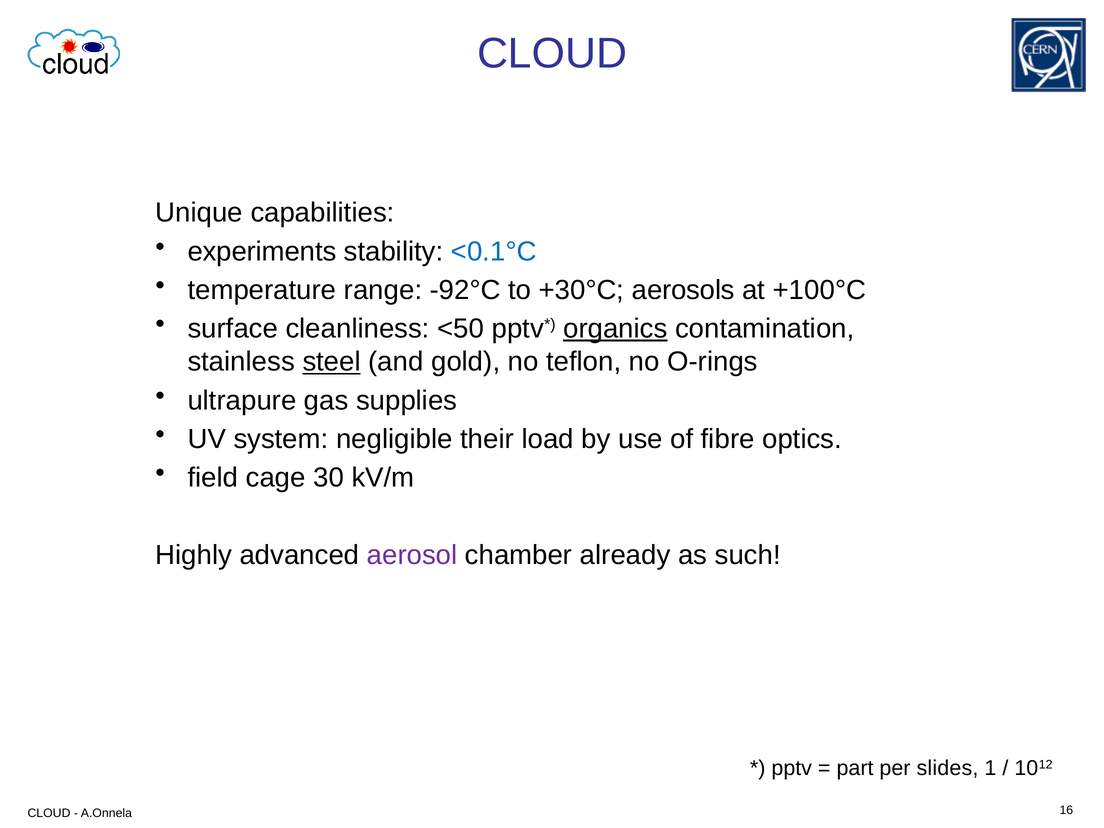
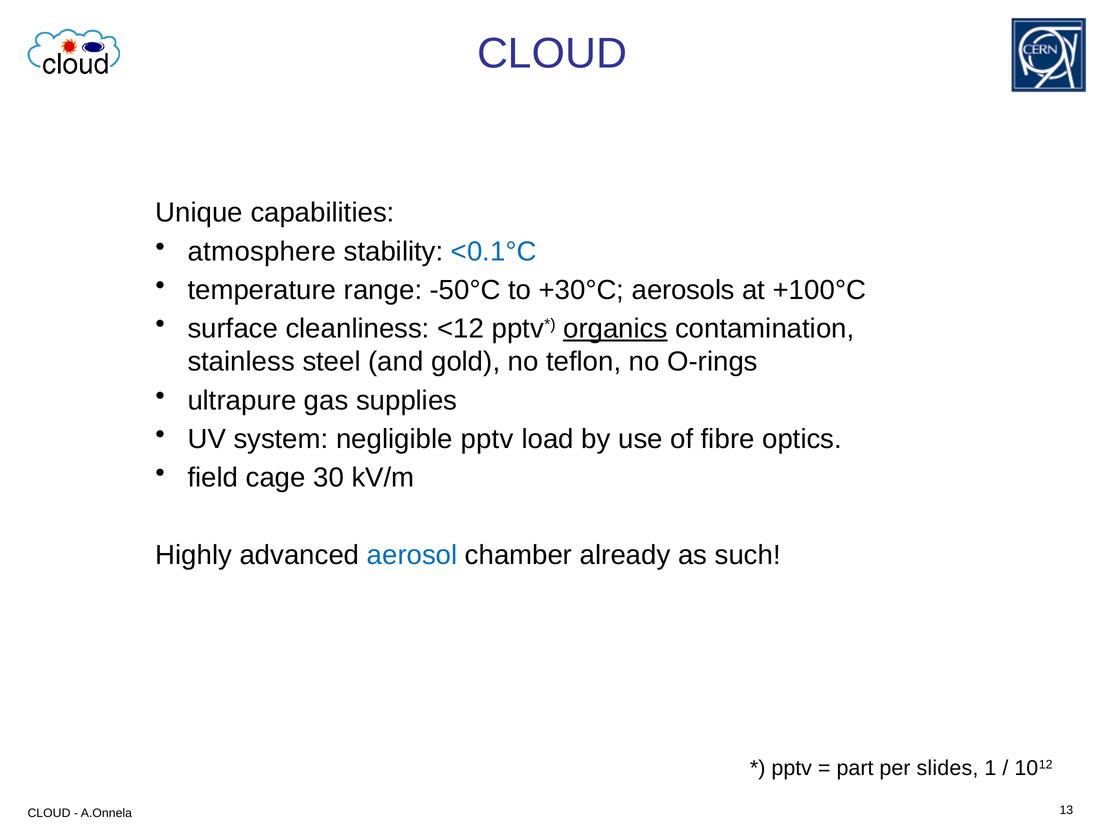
experiments: experiments -> atmosphere
-92°C: -92°C -> -50°C
<50: <50 -> <12
steel underline: present -> none
negligible their: their -> pptv
aerosol colour: purple -> blue
16: 16 -> 13
